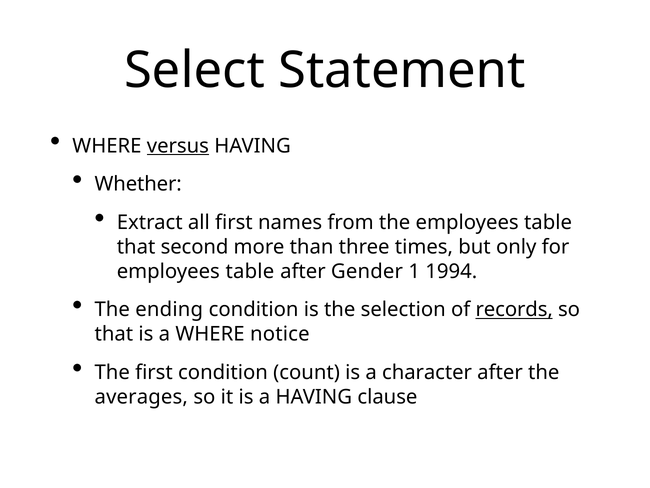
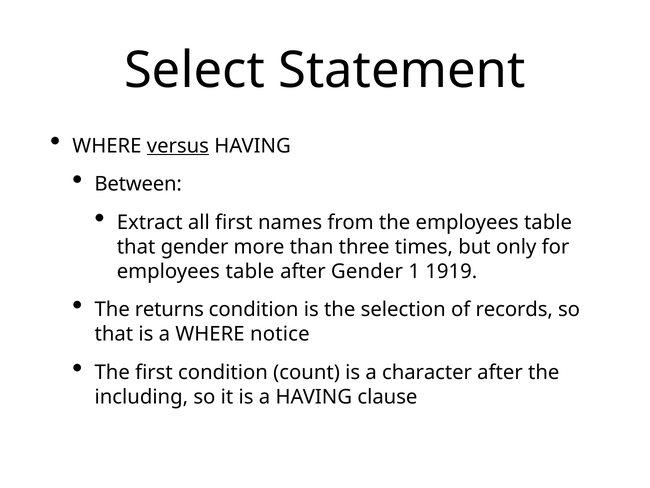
Whether: Whether -> Between
that second: second -> gender
1994: 1994 -> 1919
ending: ending -> returns
records underline: present -> none
averages: averages -> including
